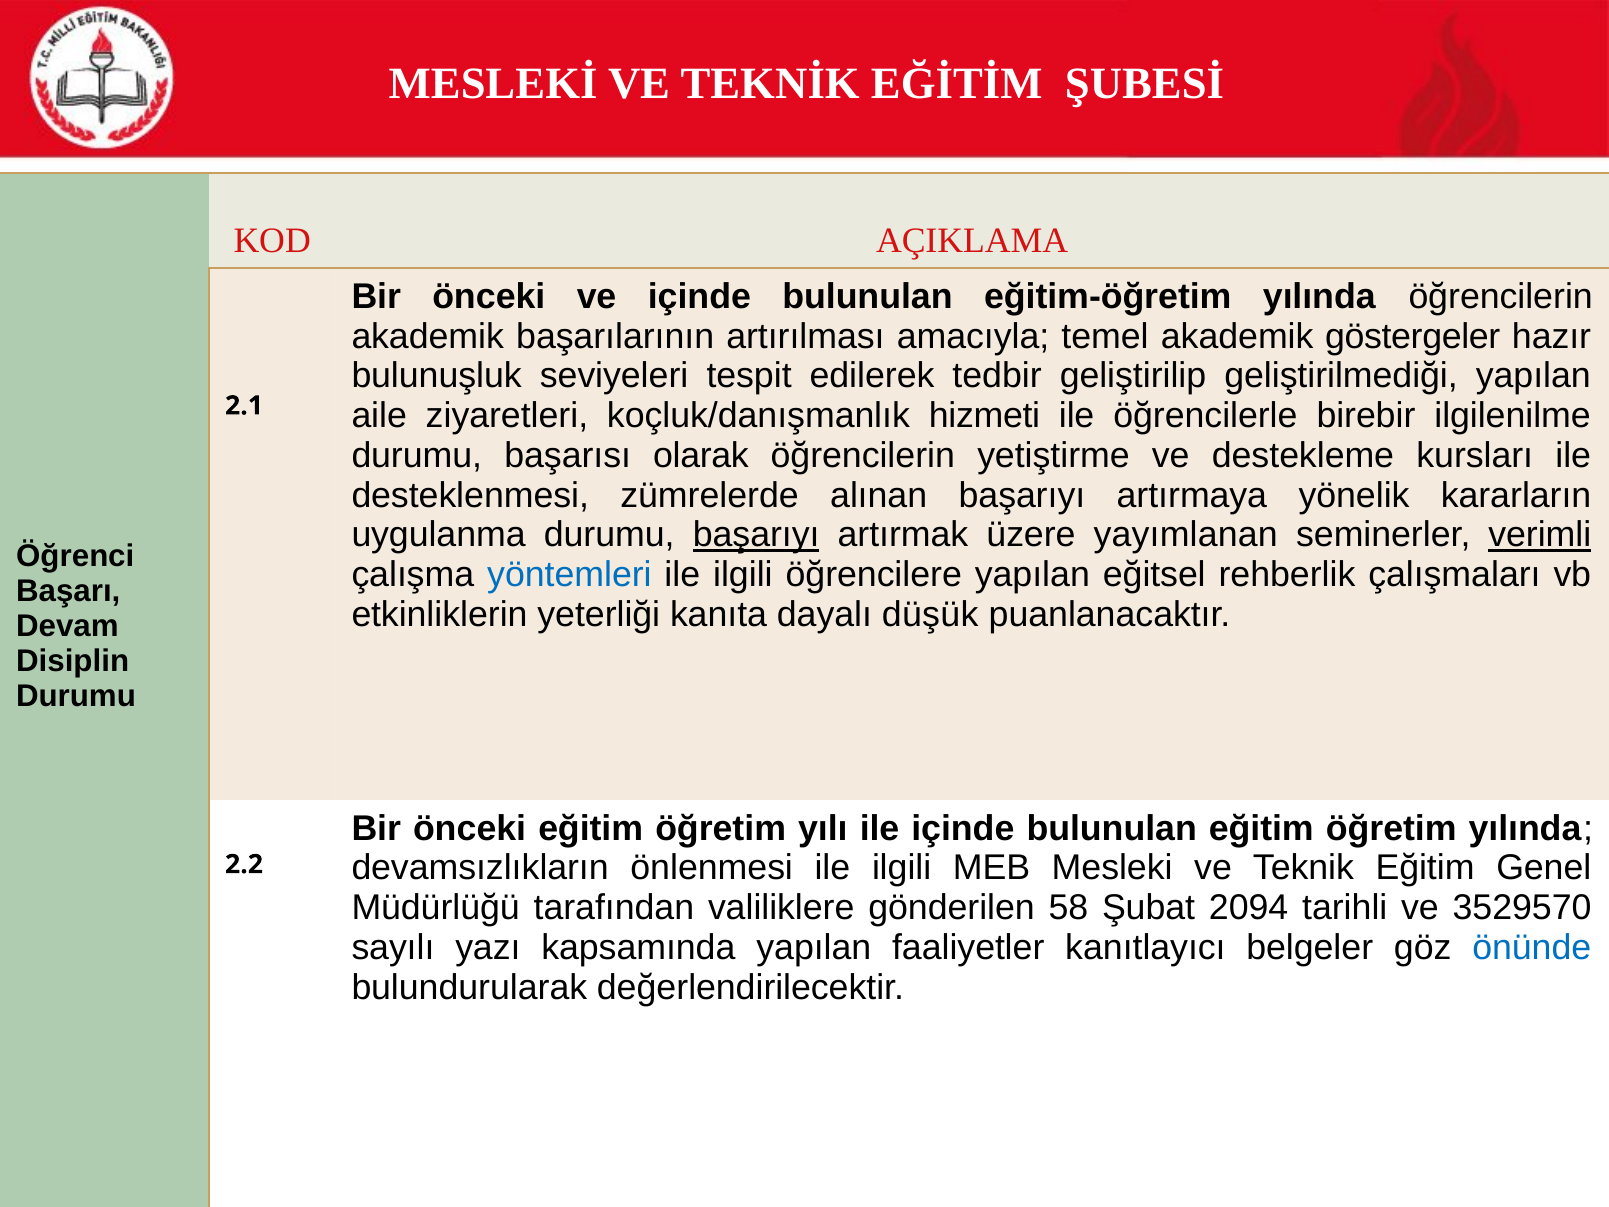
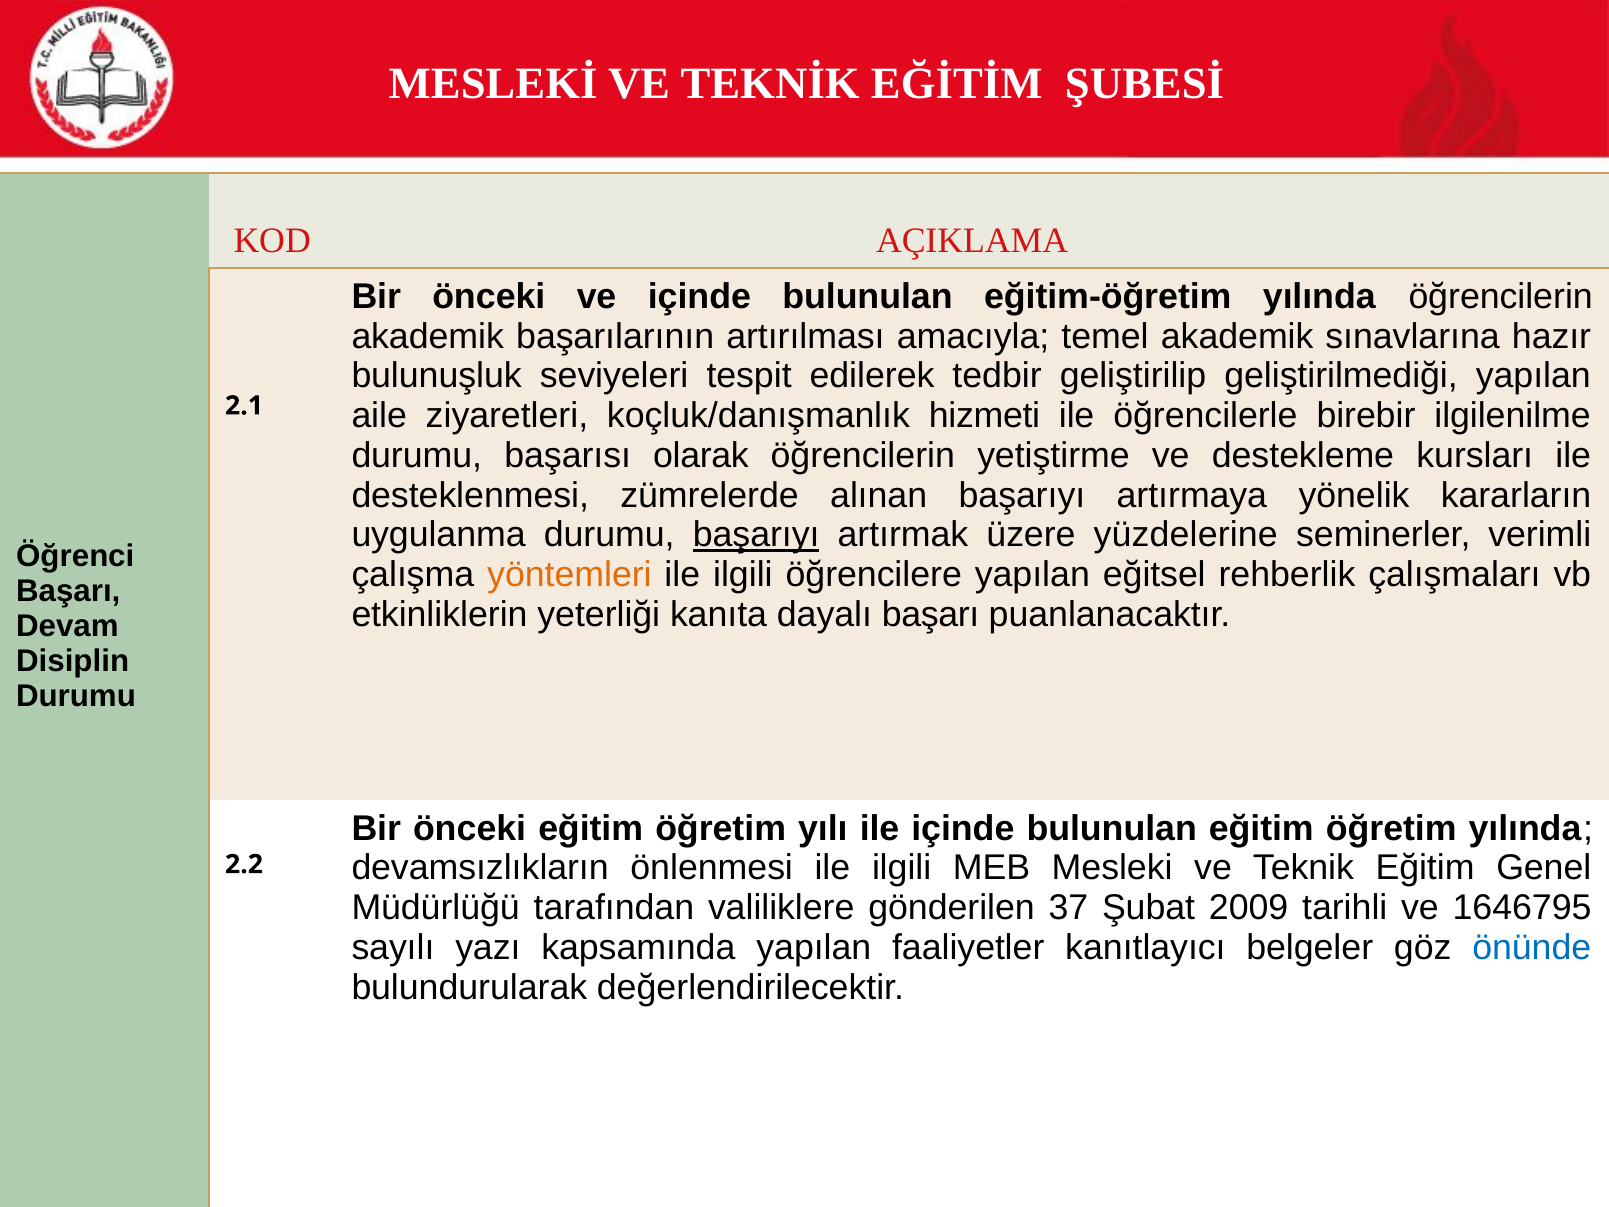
göstergeler: göstergeler -> sınavlarına
yayımlanan: yayımlanan -> yüzdelerine
verimli underline: present -> none
yöntemleri colour: blue -> orange
dayalı düşük: düşük -> başarı
58: 58 -> 37
2094: 2094 -> 2009
3529570: 3529570 -> 1646795
